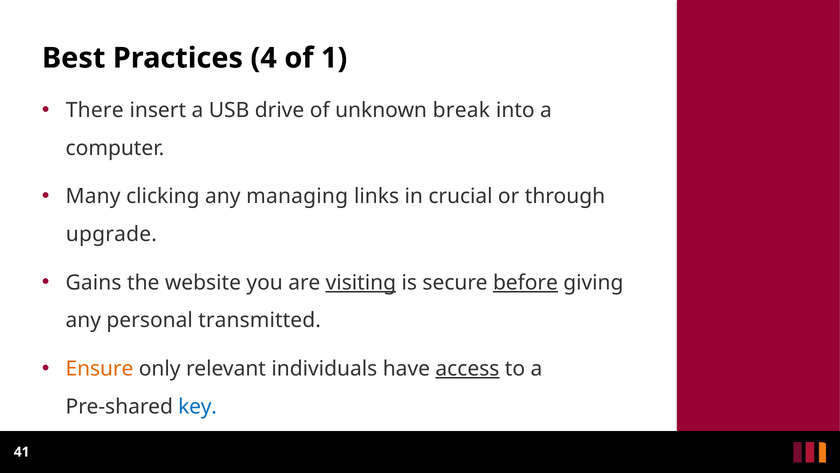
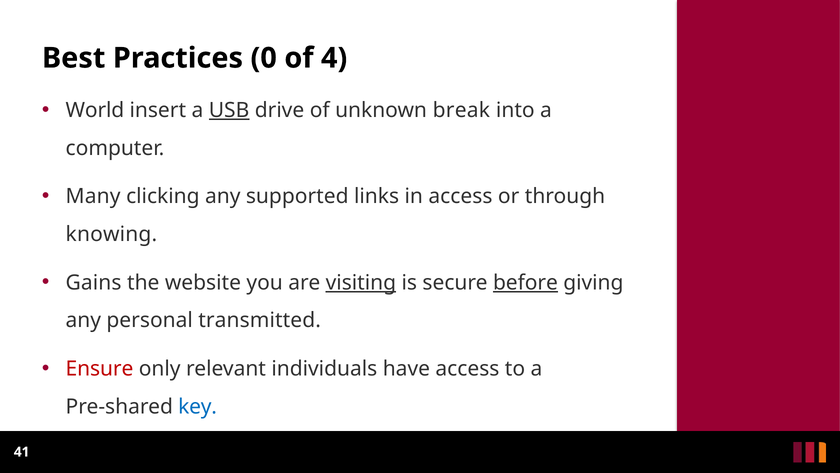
4: 4 -> 0
1: 1 -> 4
There: There -> World
USB underline: none -> present
managing: managing -> supported
in crucial: crucial -> access
upgrade: upgrade -> knowing
Ensure colour: orange -> red
access at (467, 368) underline: present -> none
